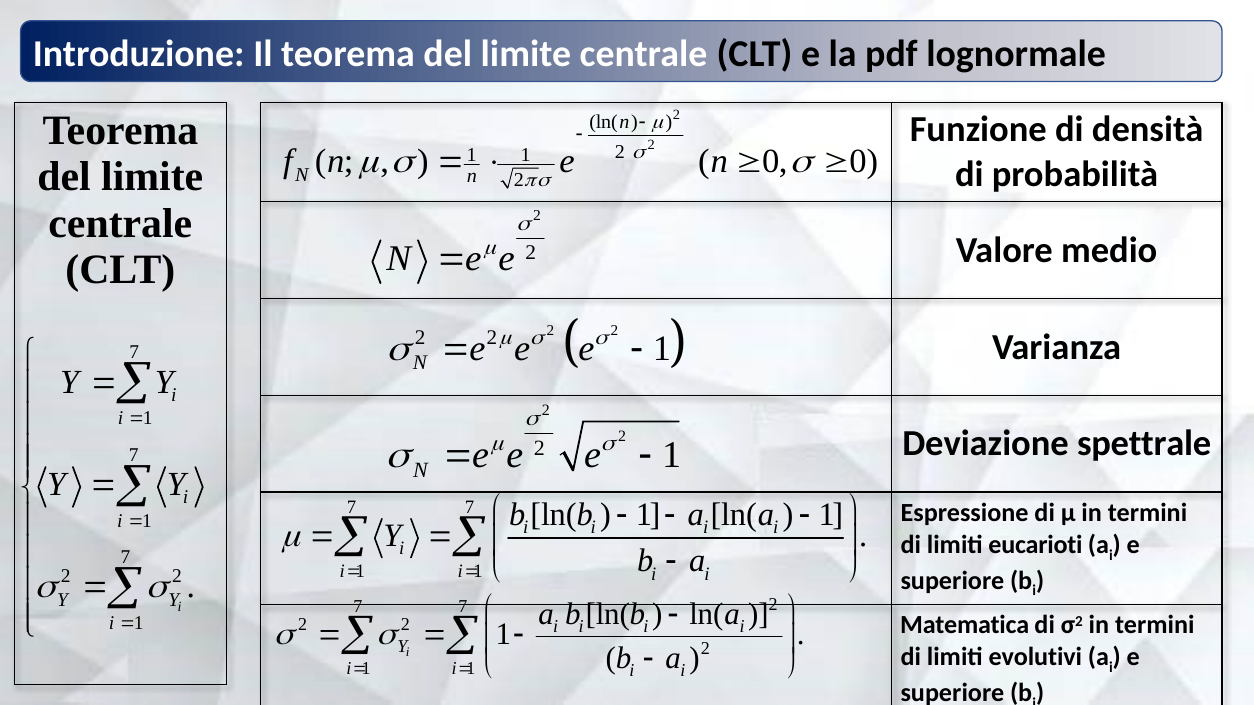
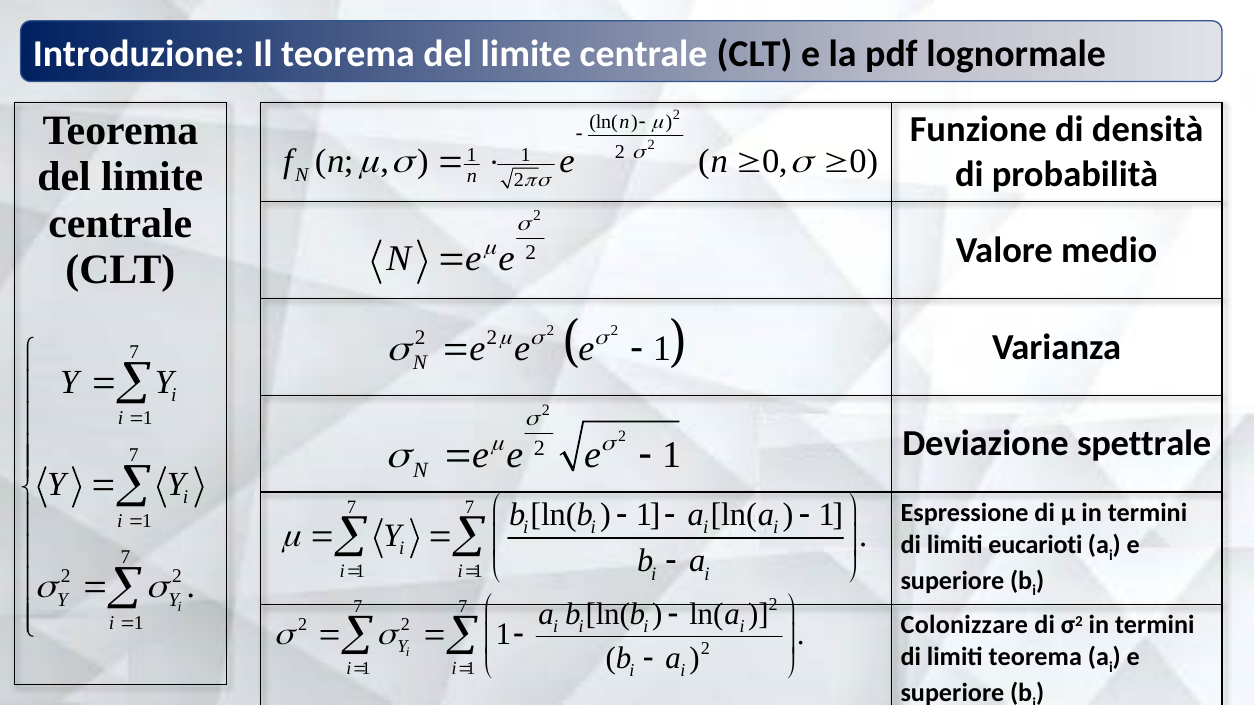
Matematica: Matematica -> Colonizzare
limiti evolutivi: evolutivi -> teorema
